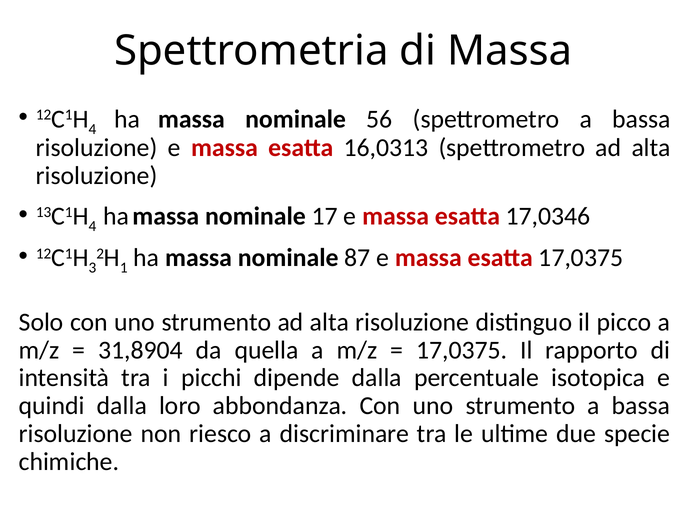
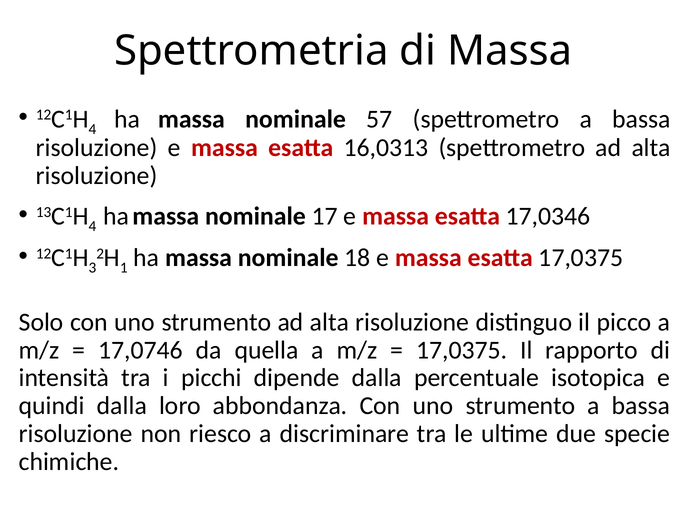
56: 56 -> 57
87: 87 -> 18
31,8904: 31,8904 -> 17,0746
